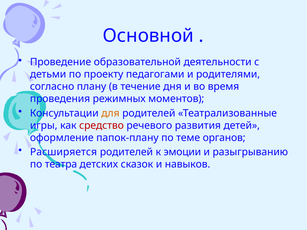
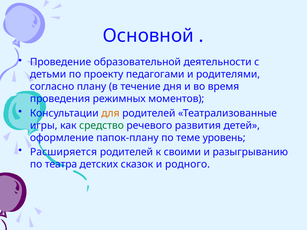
средство colour: red -> green
органов: органов -> уровень
эмоции: эмоции -> своими
навыков: навыков -> родного
